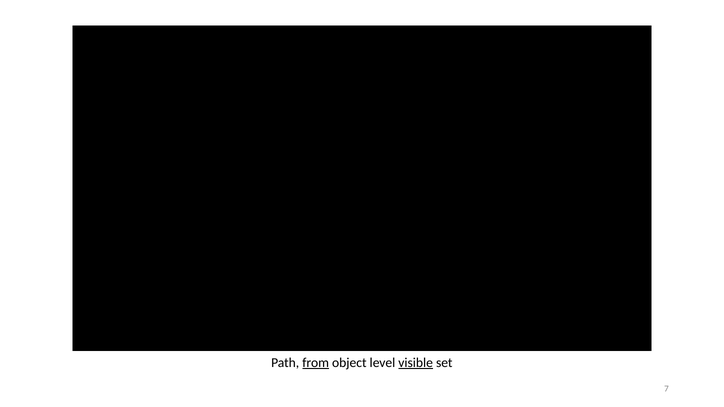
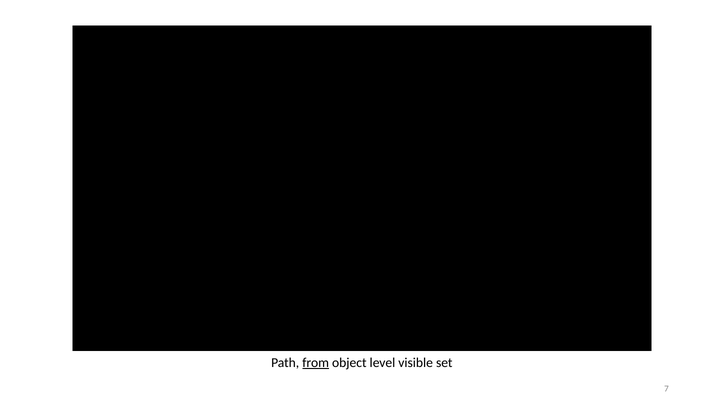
visible underline: present -> none
